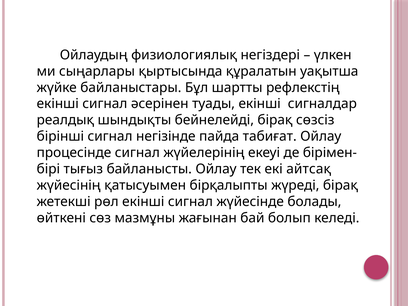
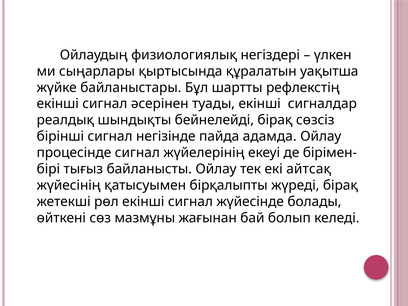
табиғат: табиғат -> адамда
